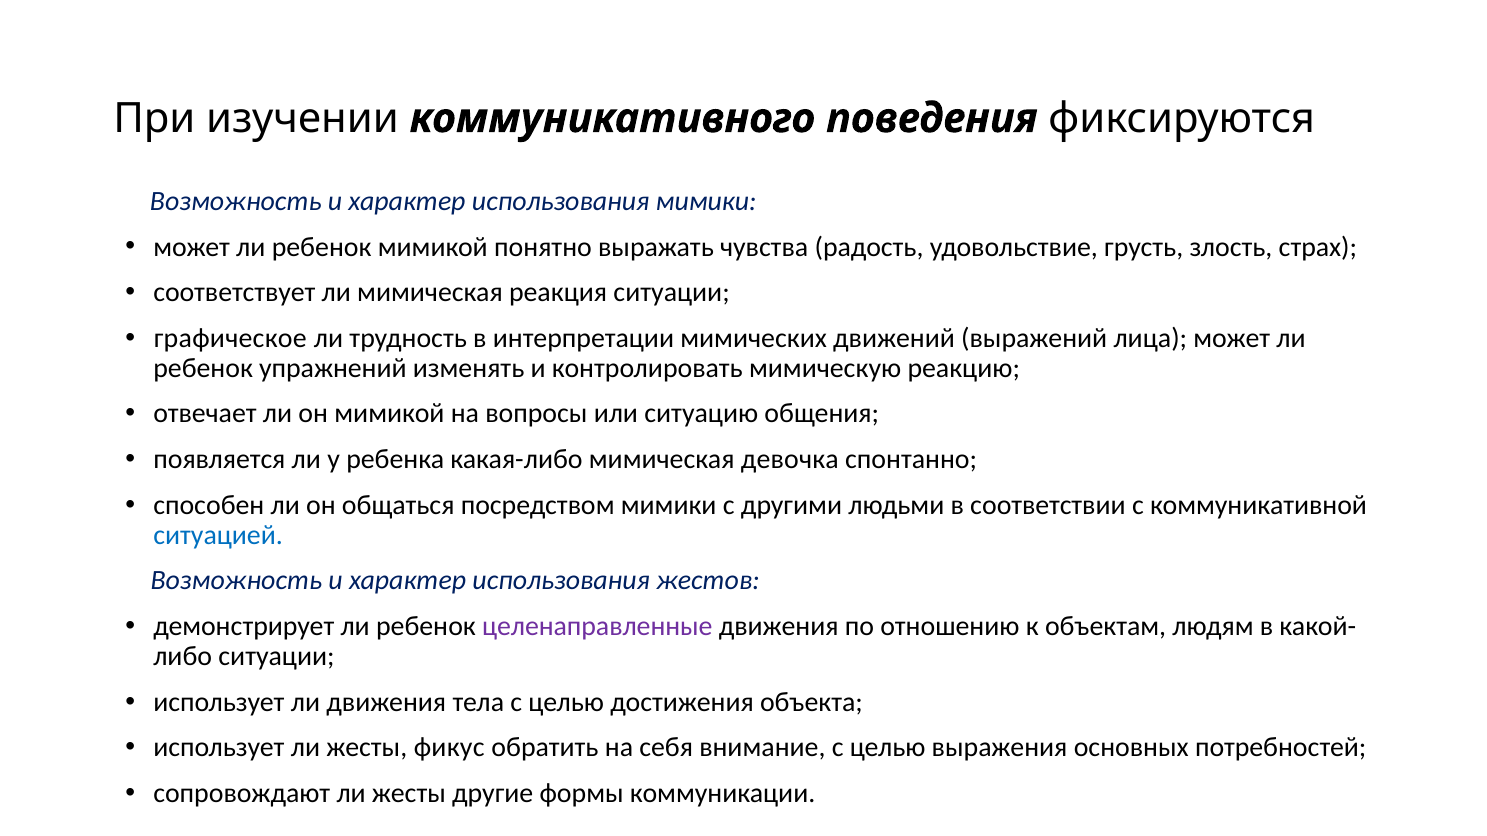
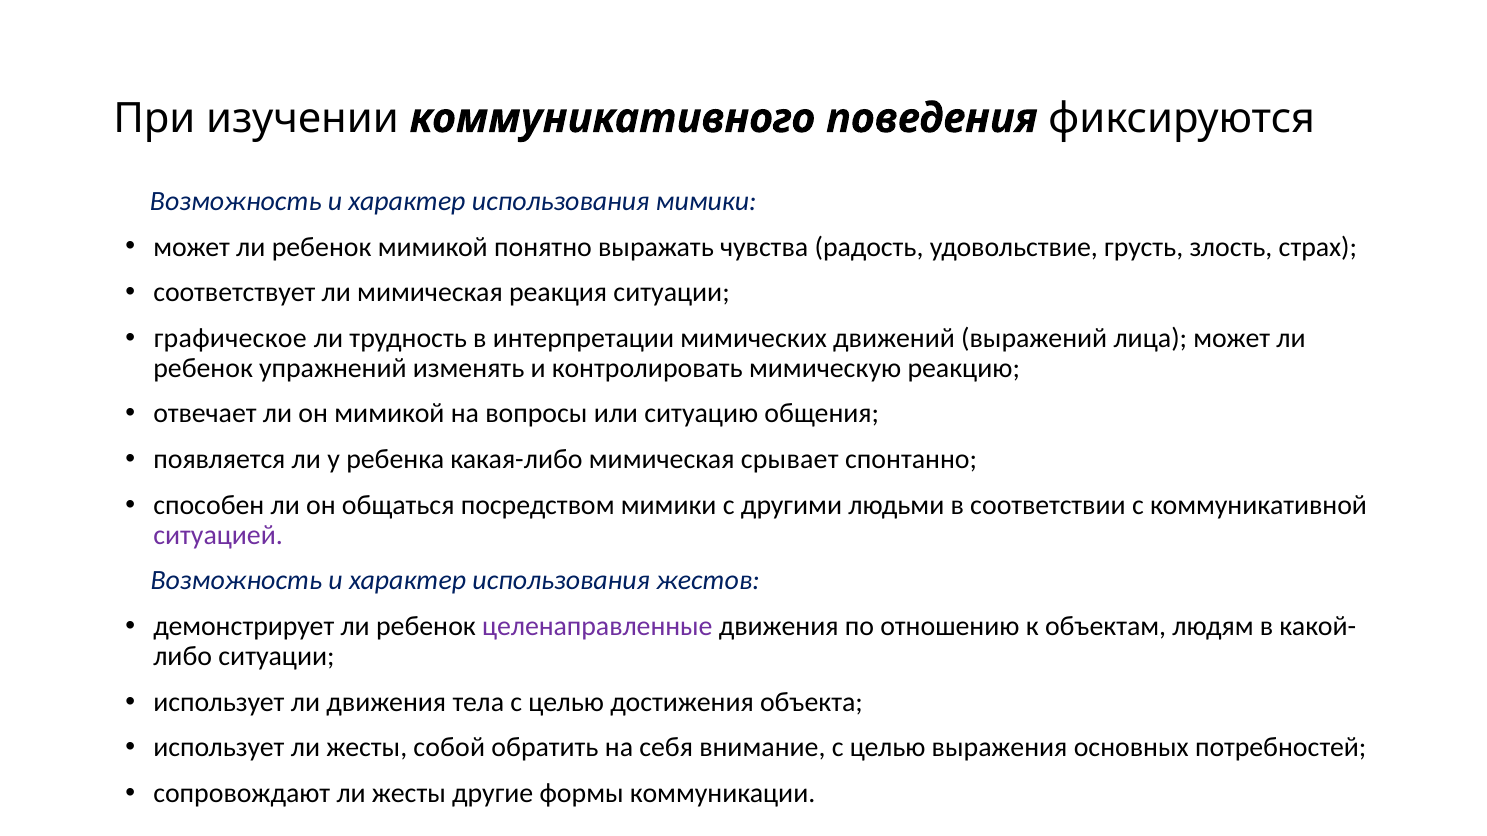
девочка: девочка -> срывает
ситуацией colour: blue -> purple
фикус: фикус -> собой
